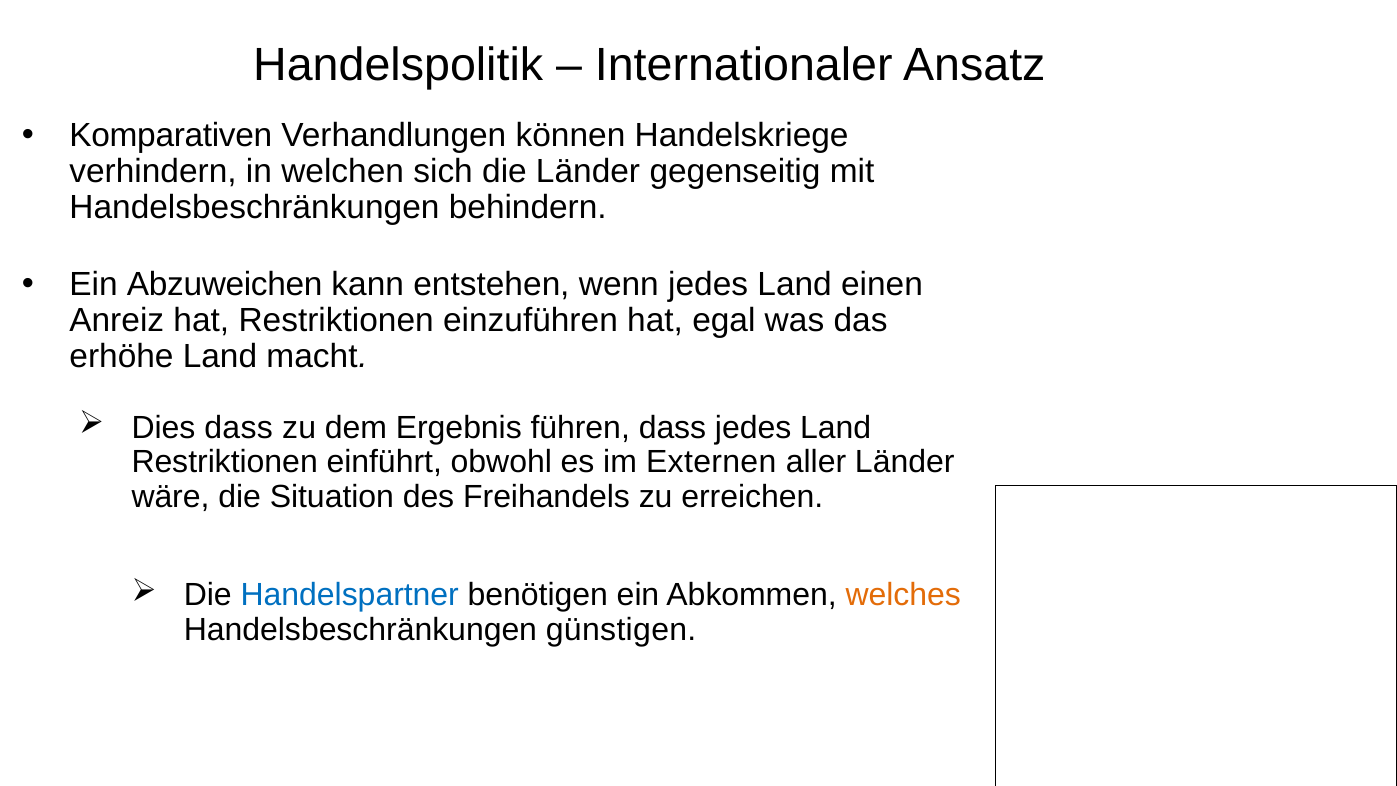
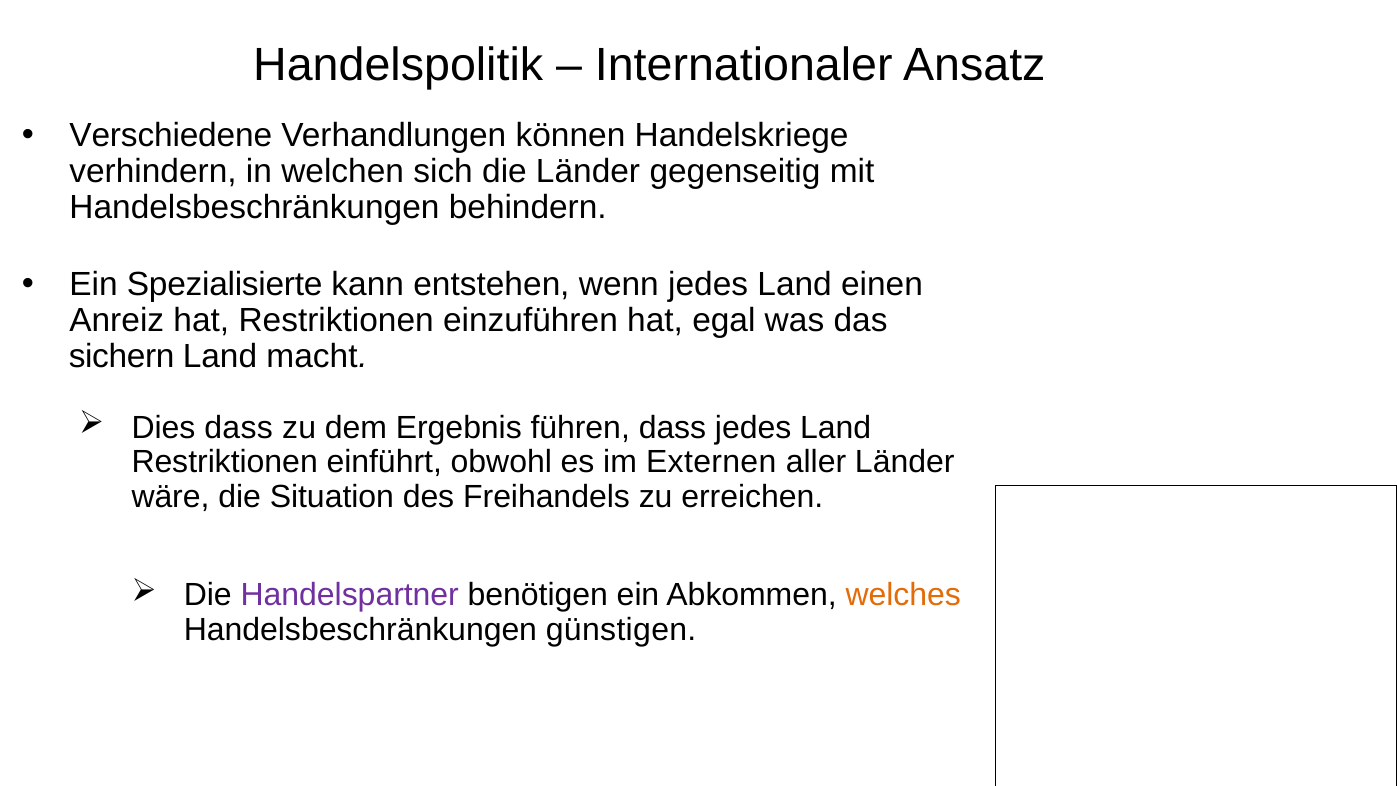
Komparativen: Komparativen -> Verschiedene
Abzuweichen: Abzuweichen -> Spezialisierte
erhöhe: erhöhe -> sichern
Handelspartner colour: blue -> purple
